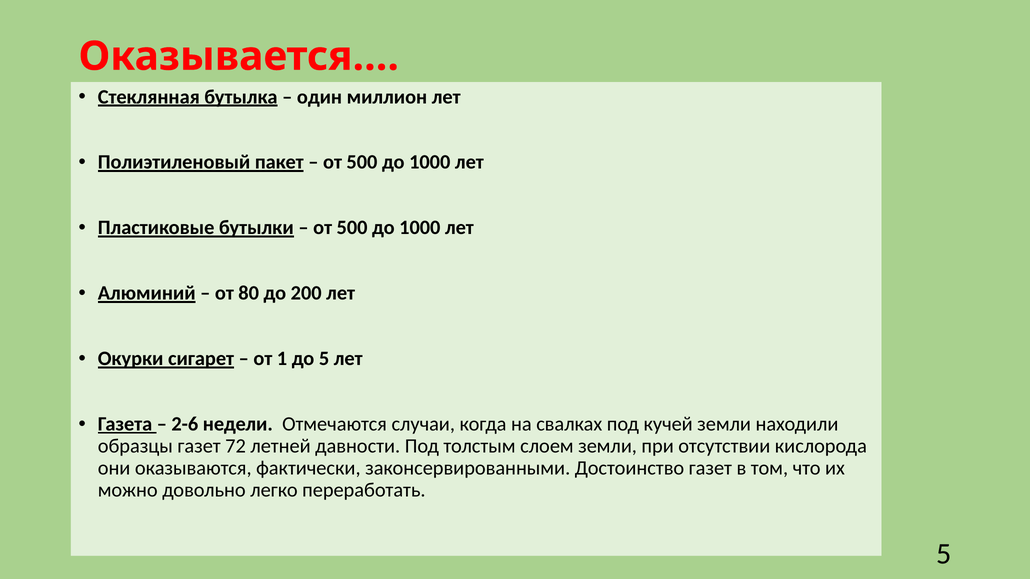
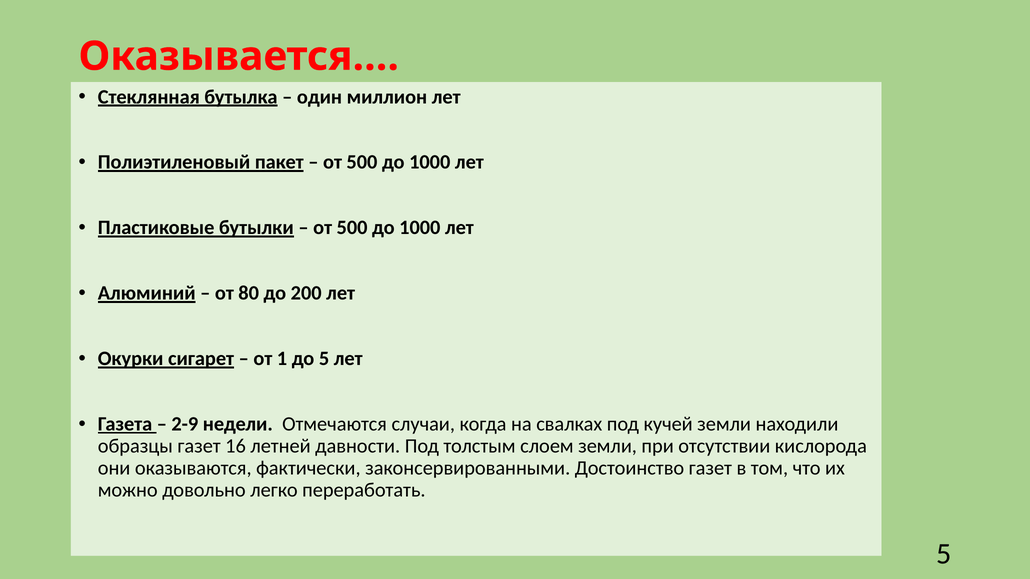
2-6: 2-6 -> 2-9
72: 72 -> 16
